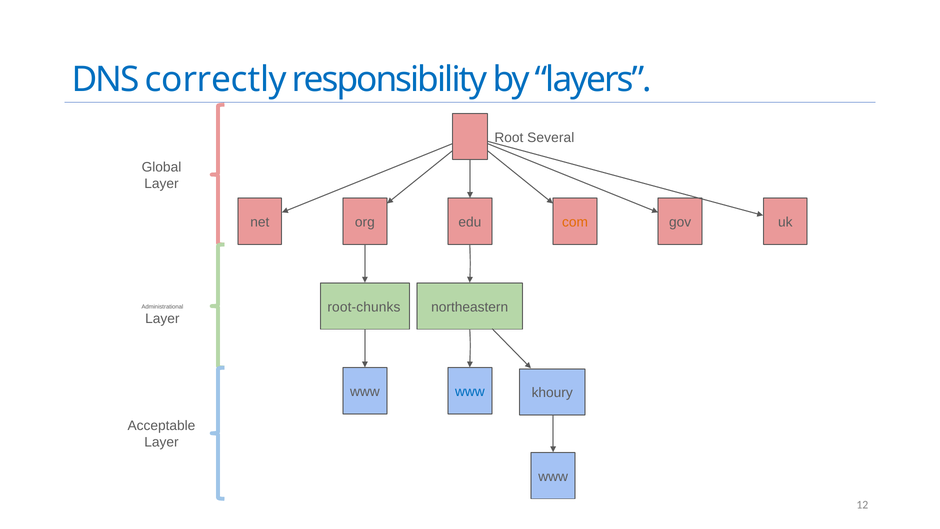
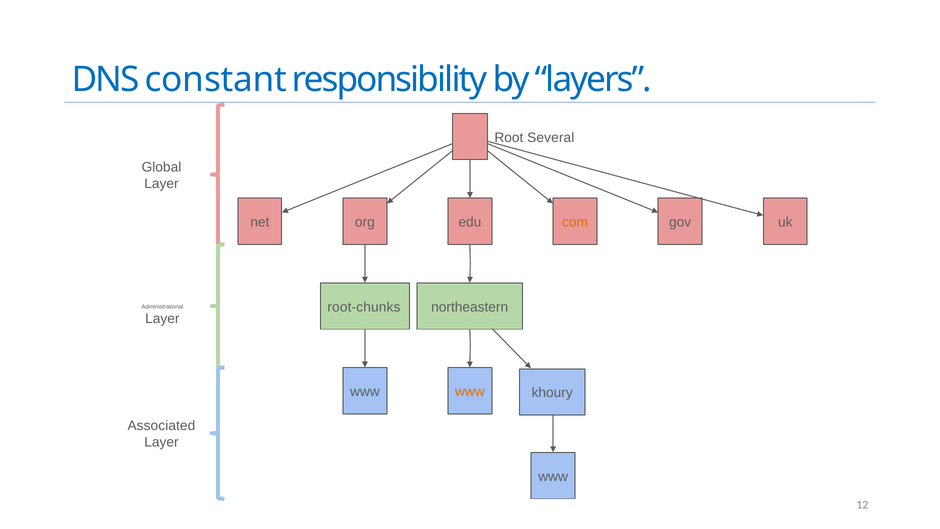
correctly: correctly -> constant
www at (470, 392) colour: blue -> orange
Acceptable: Acceptable -> Associated
